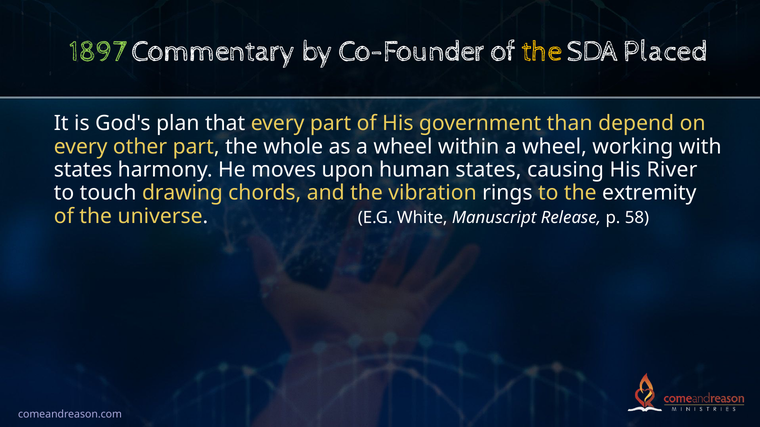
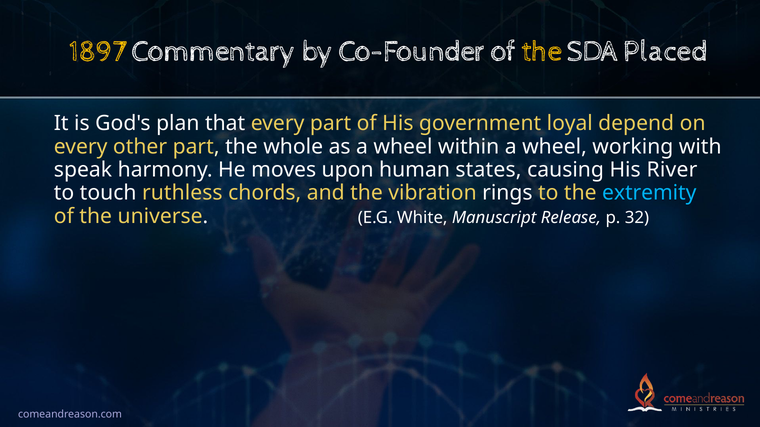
1897 colour: light green -> yellow
than: than -> loyal
states at (83, 170): states -> speak
drawing: drawing -> ruthless
extremity colour: white -> light blue
58: 58 -> 32
